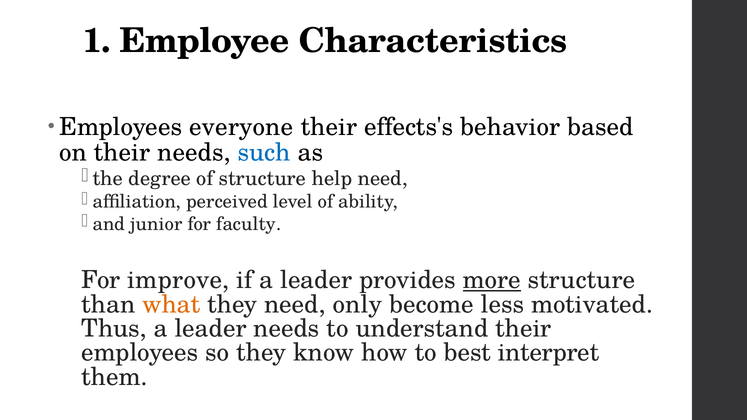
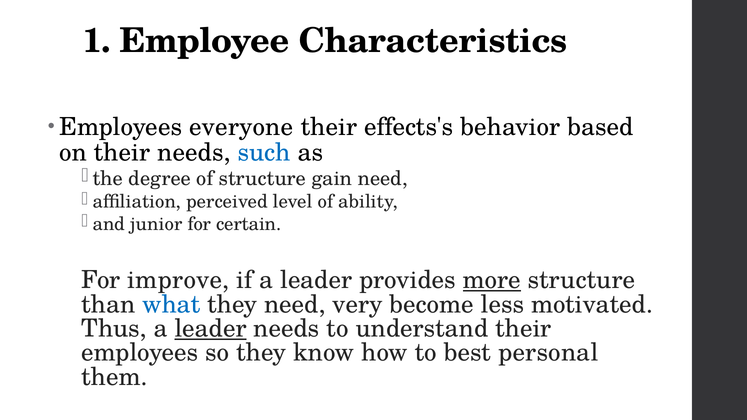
help: help -> gain
faculty: faculty -> certain
what colour: orange -> blue
only: only -> very
leader at (211, 329) underline: none -> present
interpret: interpret -> personal
